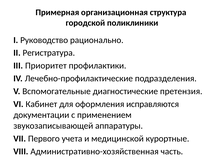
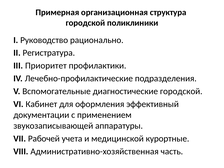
диагностические претензия: претензия -> городской
исправляются: исправляются -> эффективный
Первого: Первого -> Рабочей
